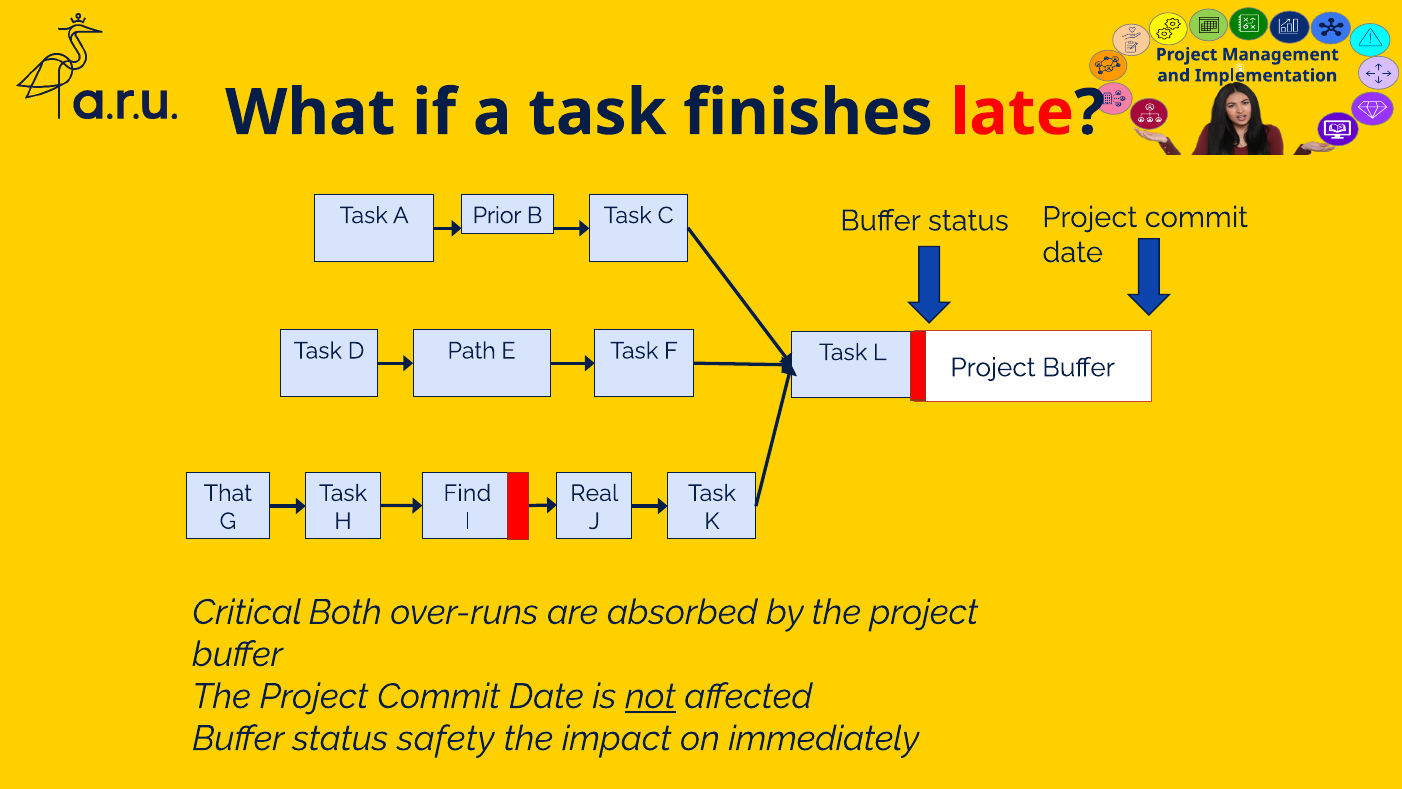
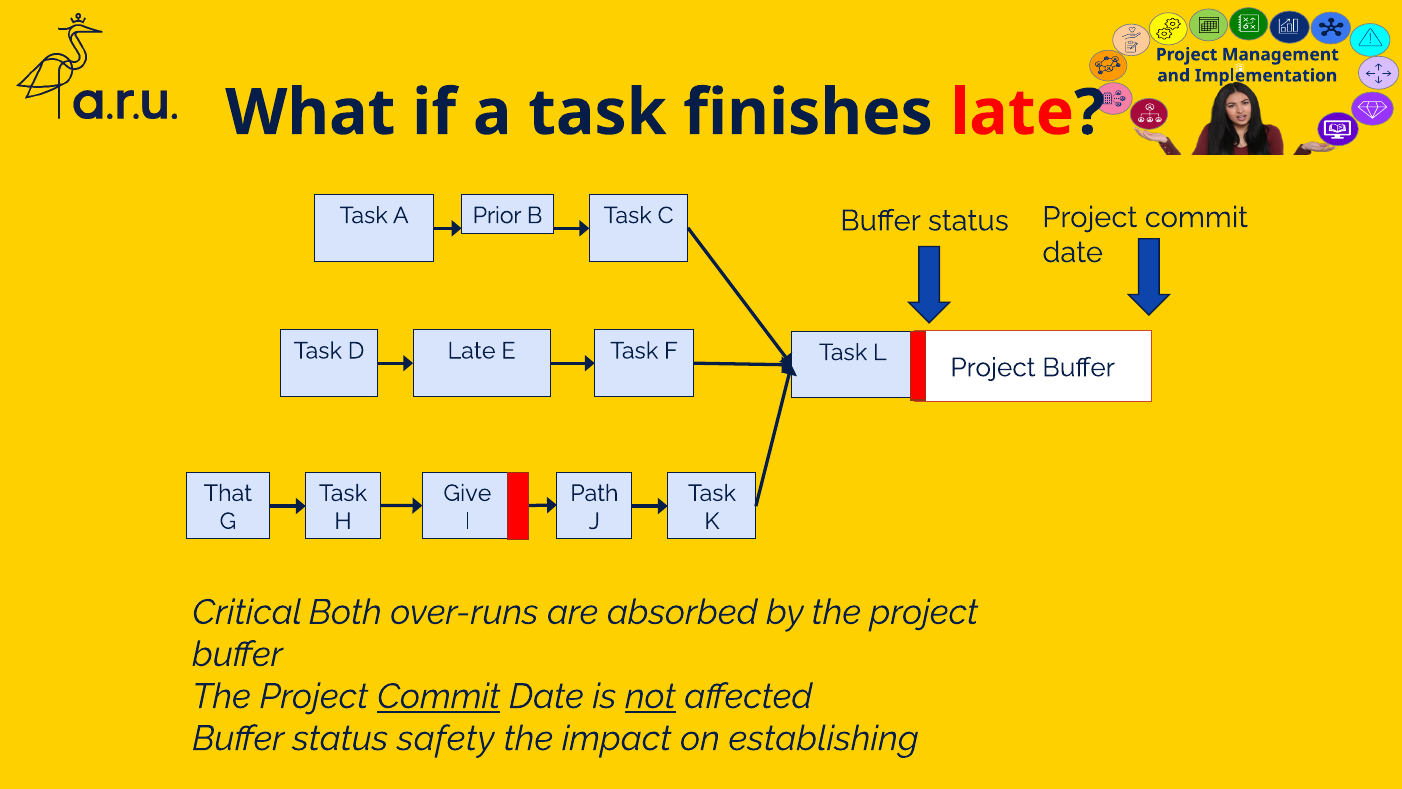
D Path: Path -> Late
Find: Find -> Give
Real: Real -> Path
Commit at (439, 696) underline: none -> present
immediately: immediately -> establishing
